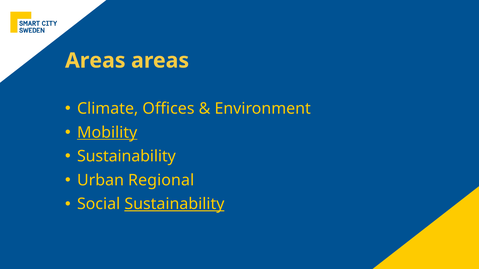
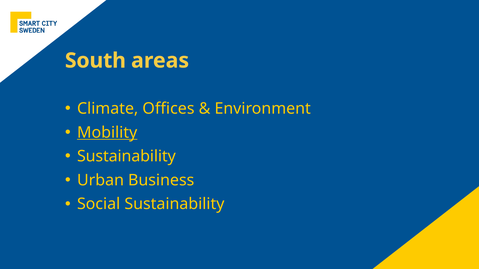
Areas at (95, 61): Areas -> South
Regional: Regional -> Business
Sustainability at (174, 204) underline: present -> none
